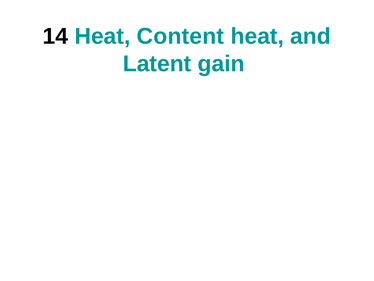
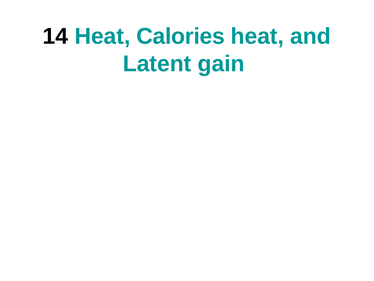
Content: Content -> Calories
